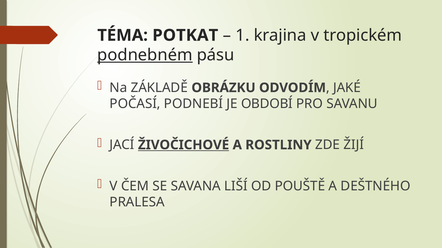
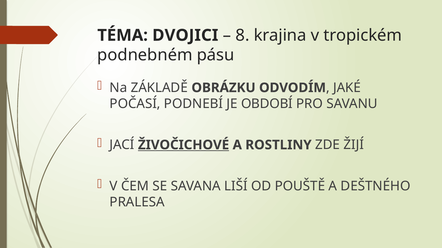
POTKAT: POTKAT -> DVOJICI
1: 1 -> 8
podnebném underline: present -> none
